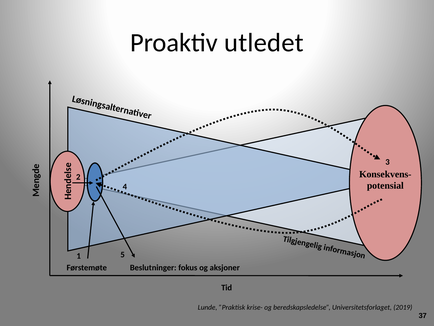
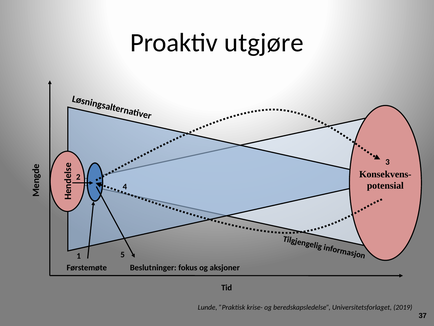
utledet: utledet -> utgjøre
